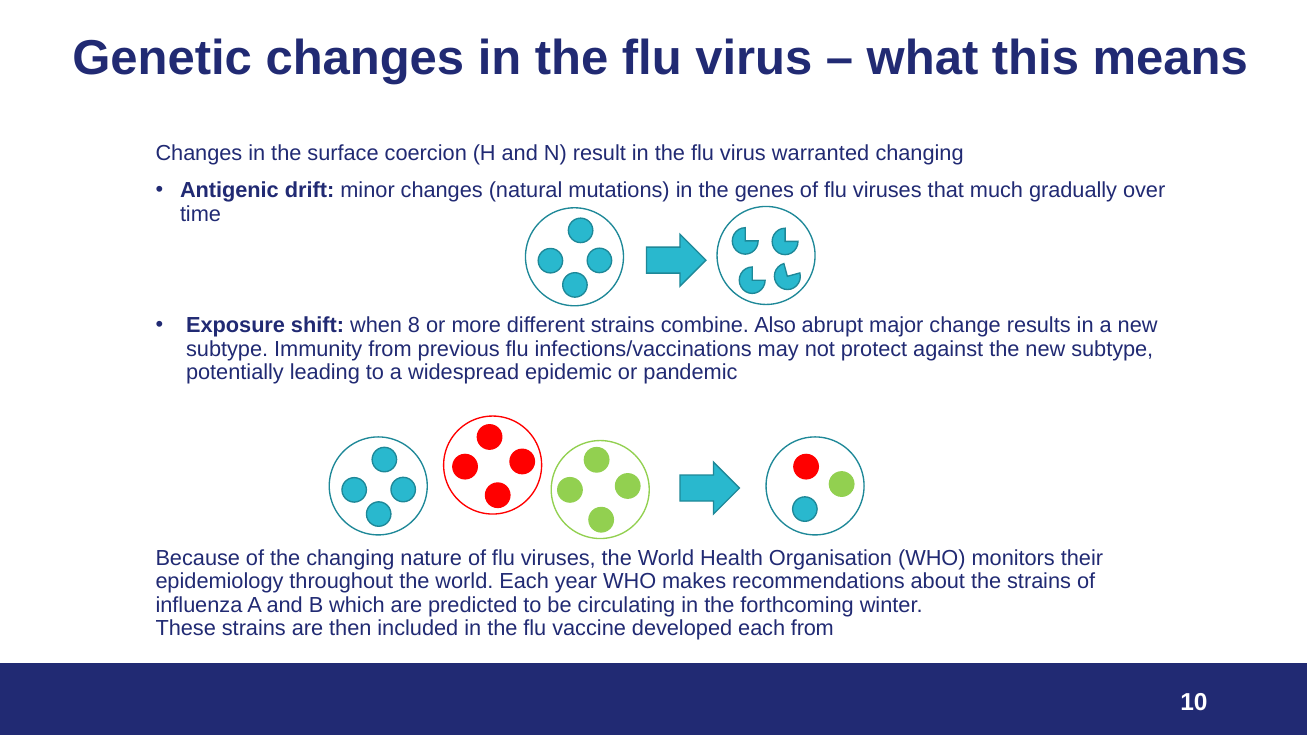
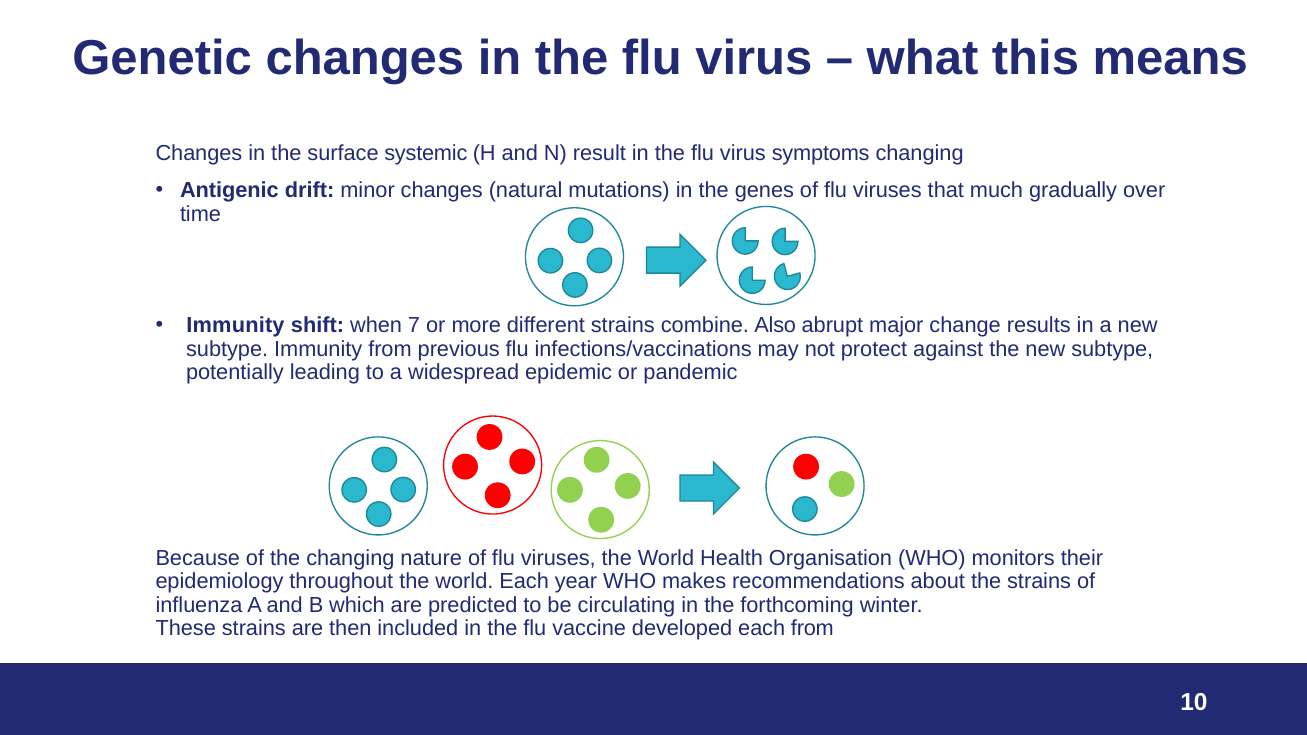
coercion: coercion -> systemic
warranted: warranted -> symptoms
Exposure at (236, 326): Exposure -> Immunity
8: 8 -> 7
